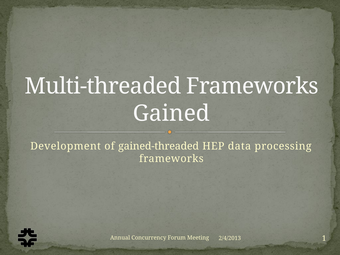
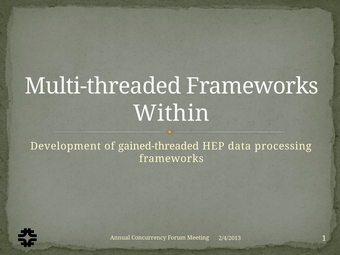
Gained: Gained -> Within
